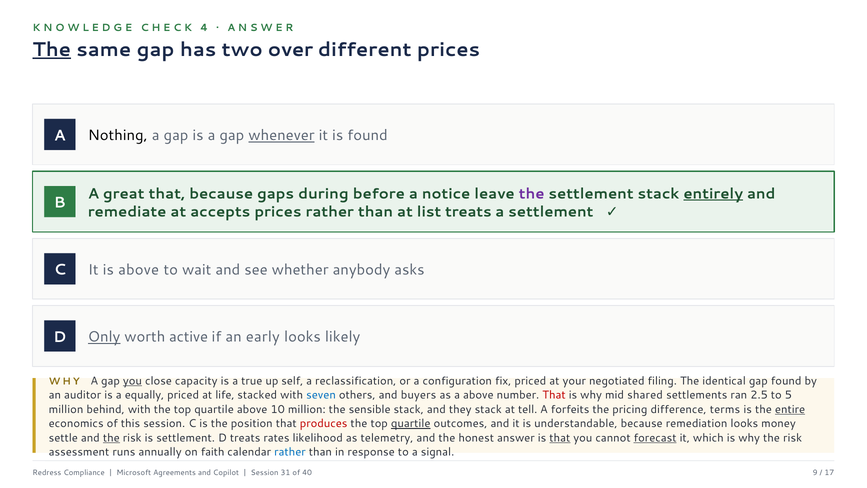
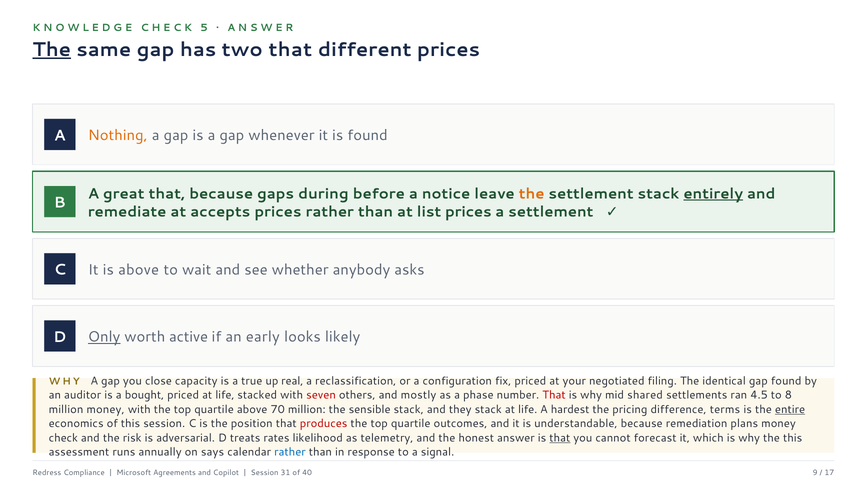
4: 4 -> 5
two over: over -> that
Nothing colour: black -> orange
whenever underline: present -> none
the at (532, 194) colour: purple -> orange
list treats: treats -> prices
you at (132, 381) underline: present -> none
self: self -> real
equally: equally -> bought
seven colour: blue -> red
buyers: buyers -> mostly
a above: above -> phase
2.5: 2.5 -> 4.5
5: 5 -> 8
million behind: behind -> money
10: 10 -> 70
stack at tell: tell -> life
forfeits: forfeits -> hardest
quartile at (411, 423) underline: present -> none
remediation looks: looks -> plans
settle: settle -> check
the at (111, 438) underline: present -> none
is settlement: settlement -> adversarial
forecast underline: present -> none
why the risk: risk -> this
faith: faith -> says
